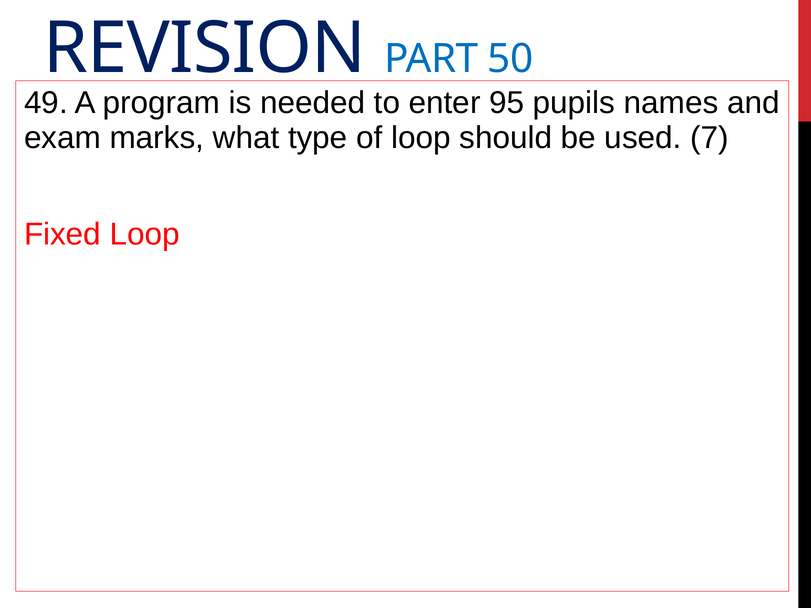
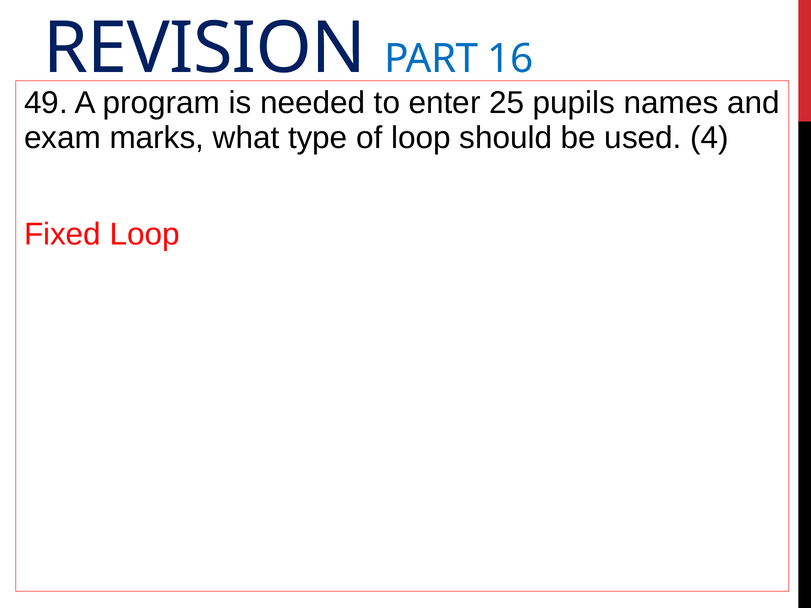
50: 50 -> 16
95: 95 -> 25
7: 7 -> 4
